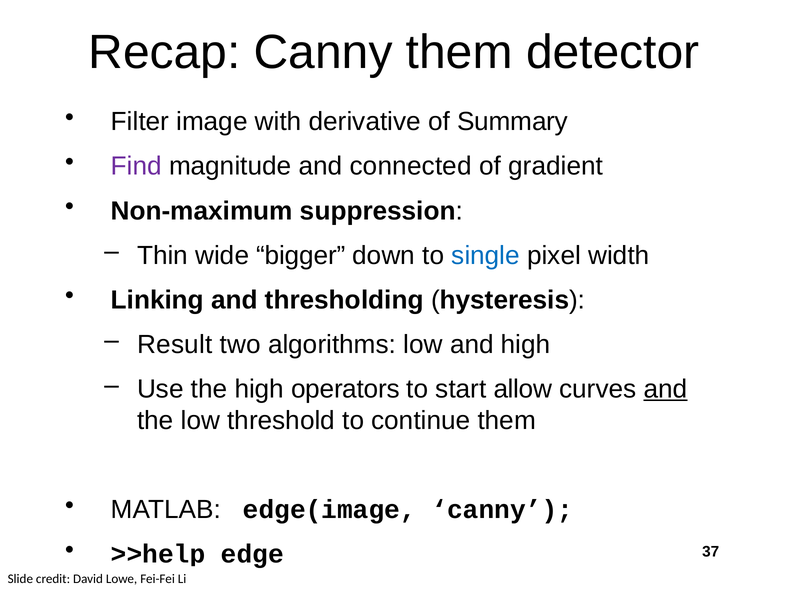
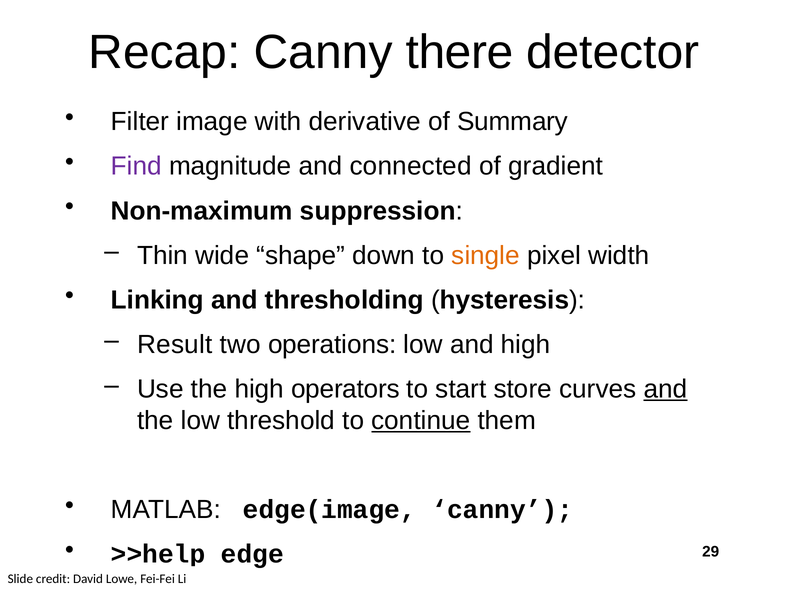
Canny them: them -> there
bigger: bigger -> shape
single colour: blue -> orange
algorithms: algorithms -> operations
allow: allow -> store
continue underline: none -> present
37: 37 -> 29
